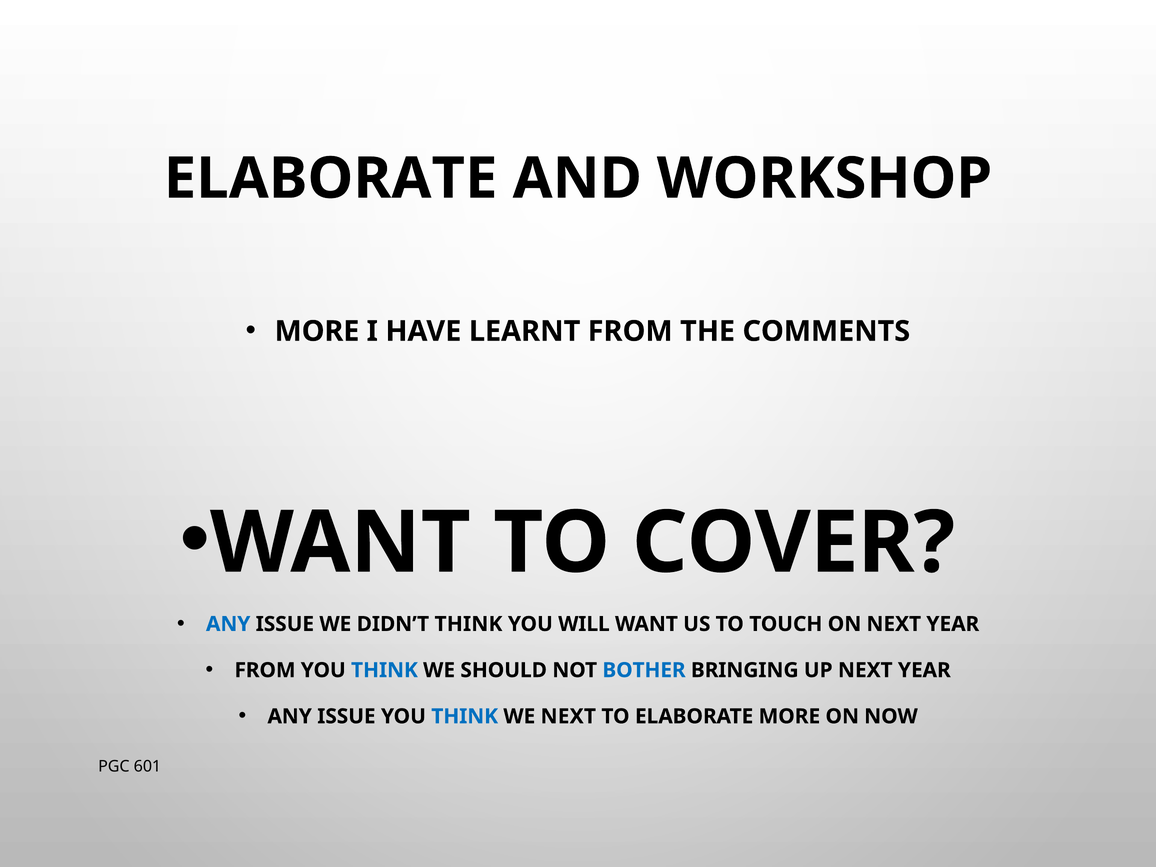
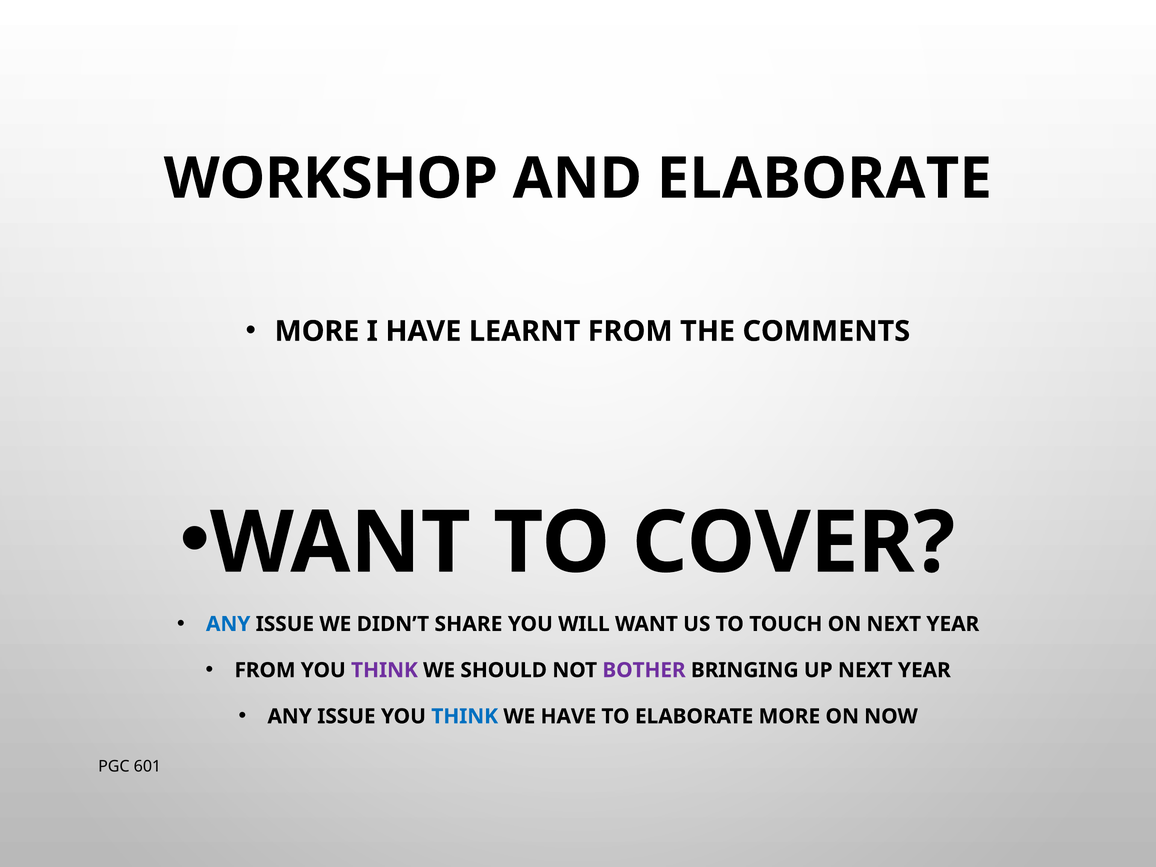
ELABORATE at (331, 179): ELABORATE -> WORKSHOP
AND WORKSHOP: WORKSHOP -> ELABORATE
DIDN’T THINK: THINK -> SHARE
THINK at (384, 670) colour: blue -> purple
BOTHER colour: blue -> purple
WE NEXT: NEXT -> HAVE
